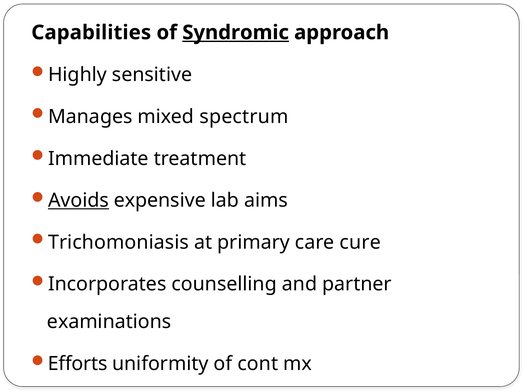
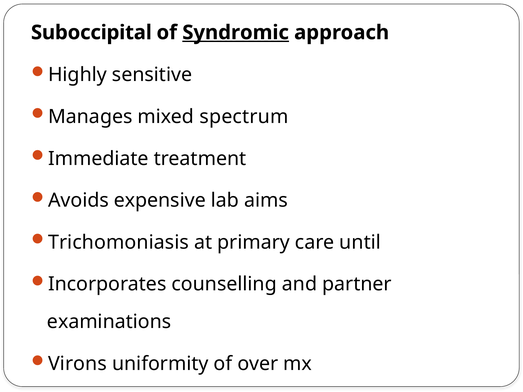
Capabilities: Capabilities -> Suboccipital
Avoids underline: present -> none
cure: cure -> until
Efforts: Efforts -> Virons
cont: cont -> over
